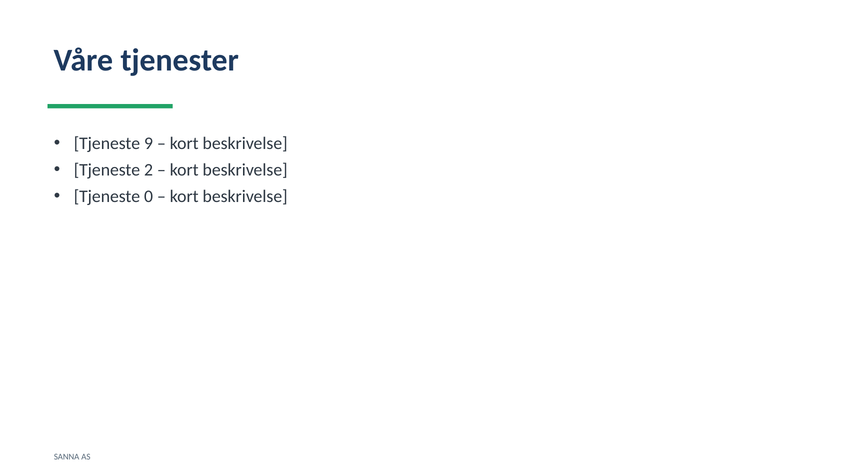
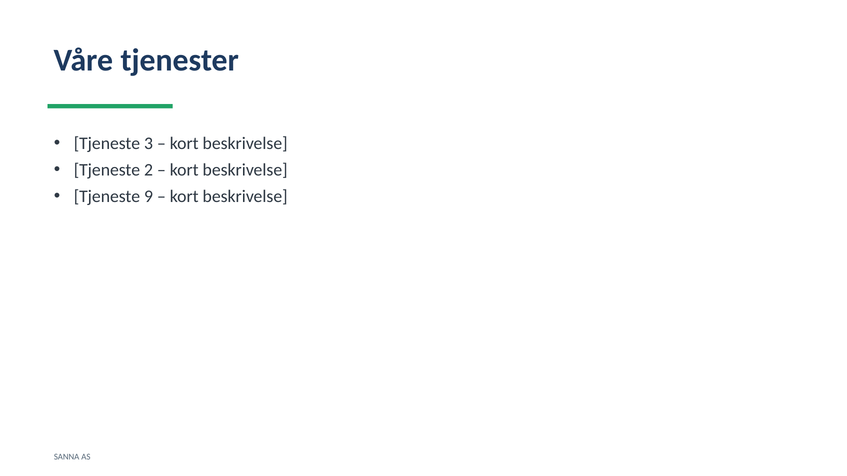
9: 9 -> 3
0: 0 -> 9
